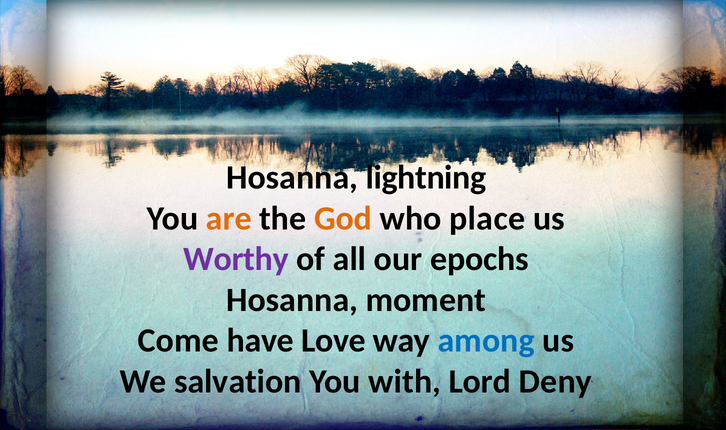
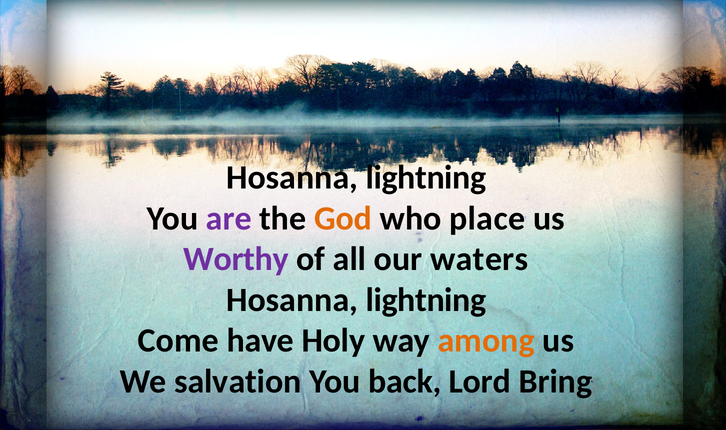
are colour: orange -> purple
epochs: epochs -> waters
moment at (426, 300): moment -> lightning
Love: Love -> Holy
among colour: blue -> orange
with: with -> back
Deny: Deny -> Bring
